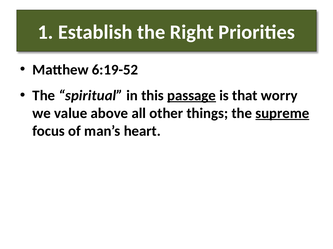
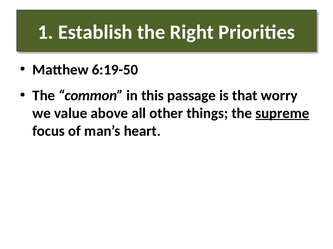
6:19-52: 6:19-52 -> 6:19-50
spiritual: spiritual -> common
passage underline: present -> none
